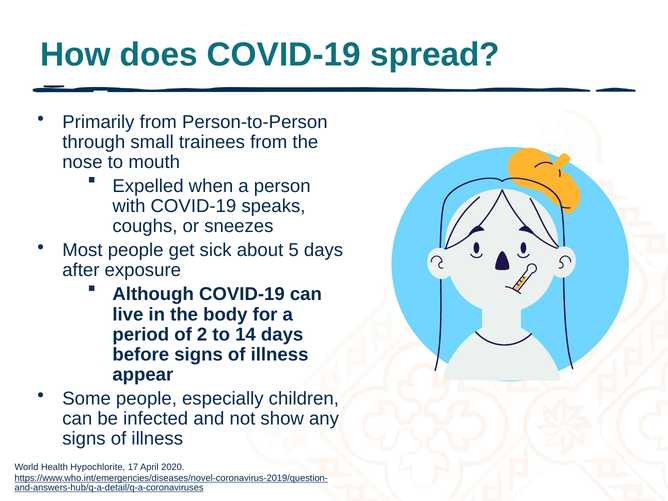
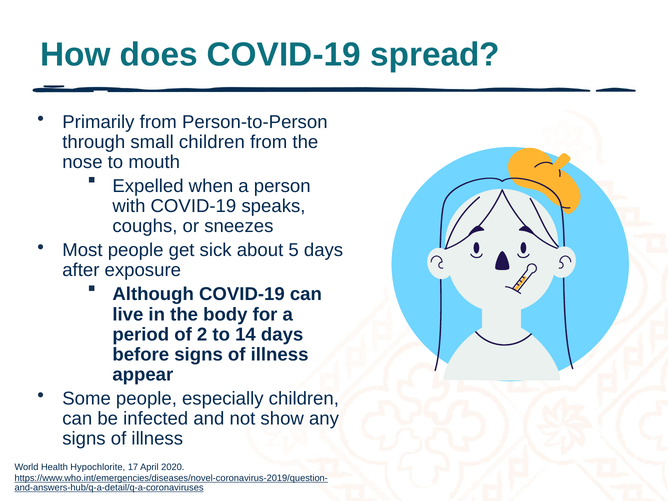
small trainees: trainees -> children
